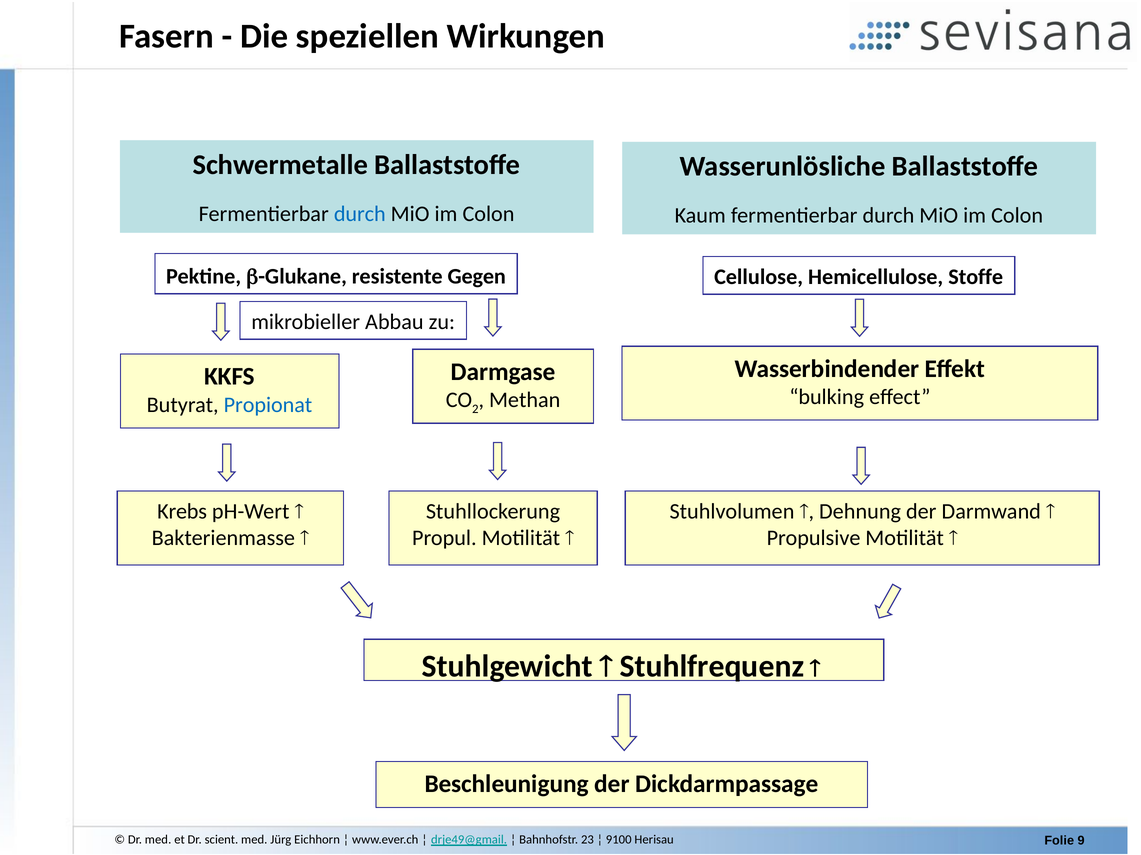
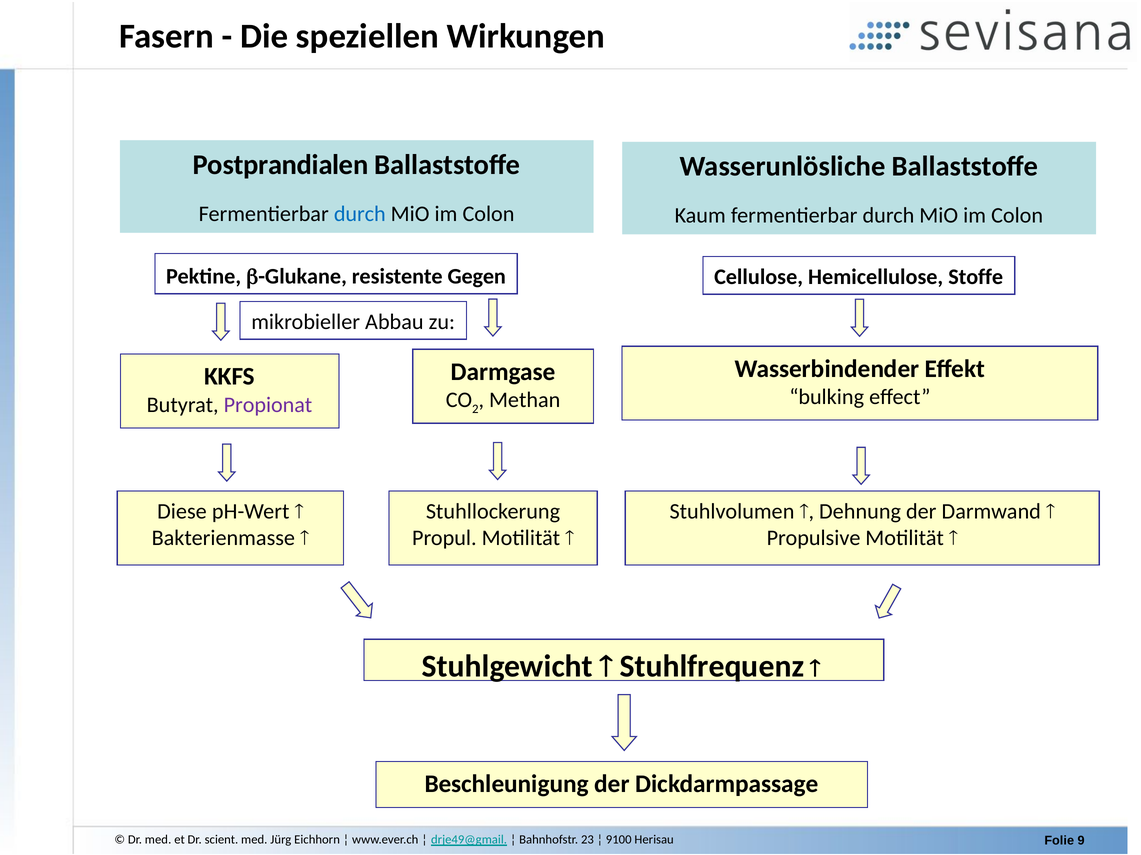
Schwermetalle: Schwermetalle -> Postprandialen
Propionat colour: blue -> purple
Krebs: Krebs -> Diese
